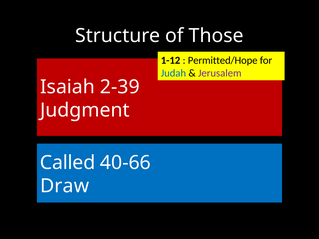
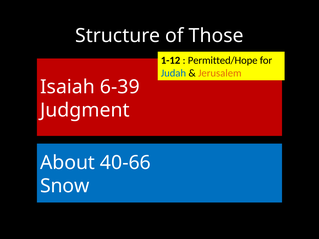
Jerusalem colour: purple -> orange
2-39: 2-39 -> 6-39
Called: Called -> About
Draw: Draw -> Snow
